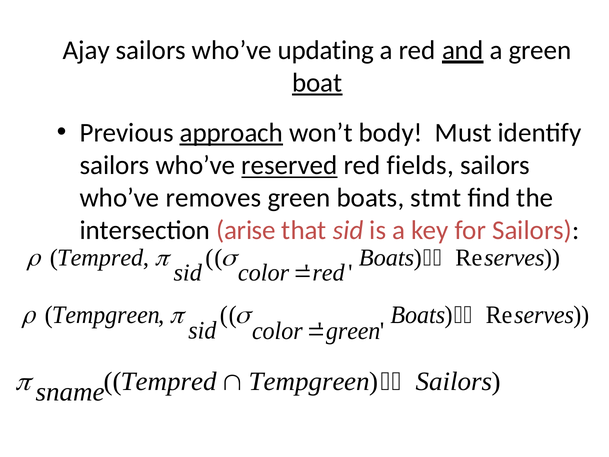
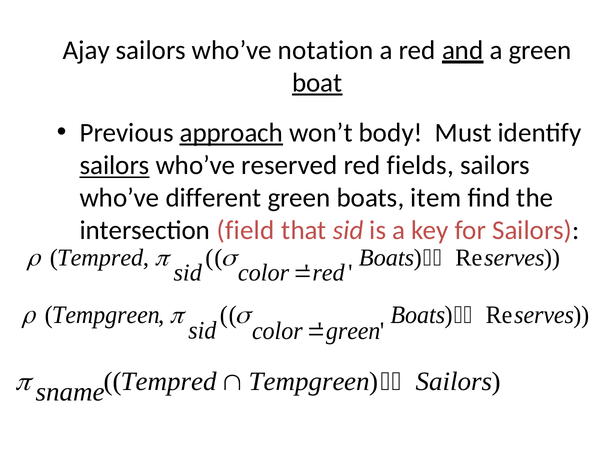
updating: updating -> notation
sailors at (115, 165) underline: none -> present
reserved underline: present -> none
removes: removes -> different
stmt: stmt -> item
arise: arise -> field
